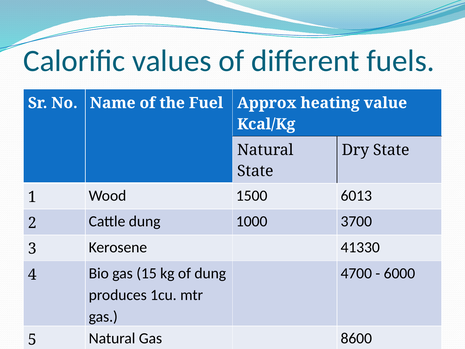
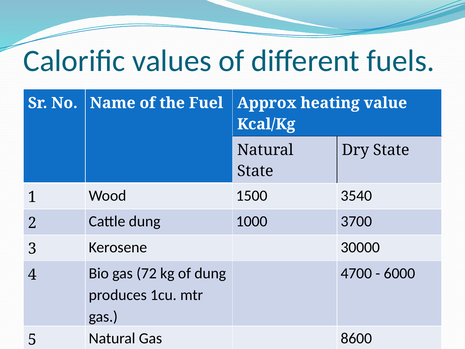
6013: 6013 -> 3540
41330: 41330 -> 30000
15: 15 -> 72
